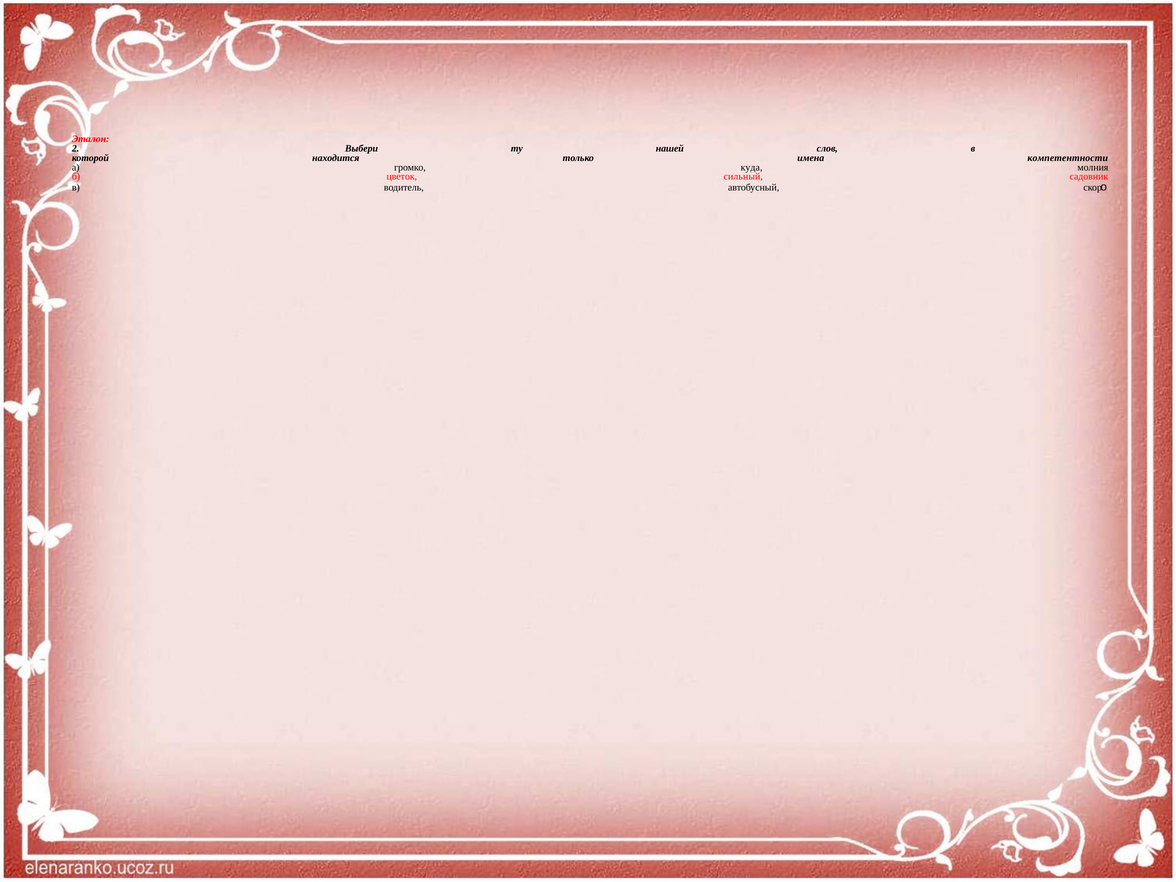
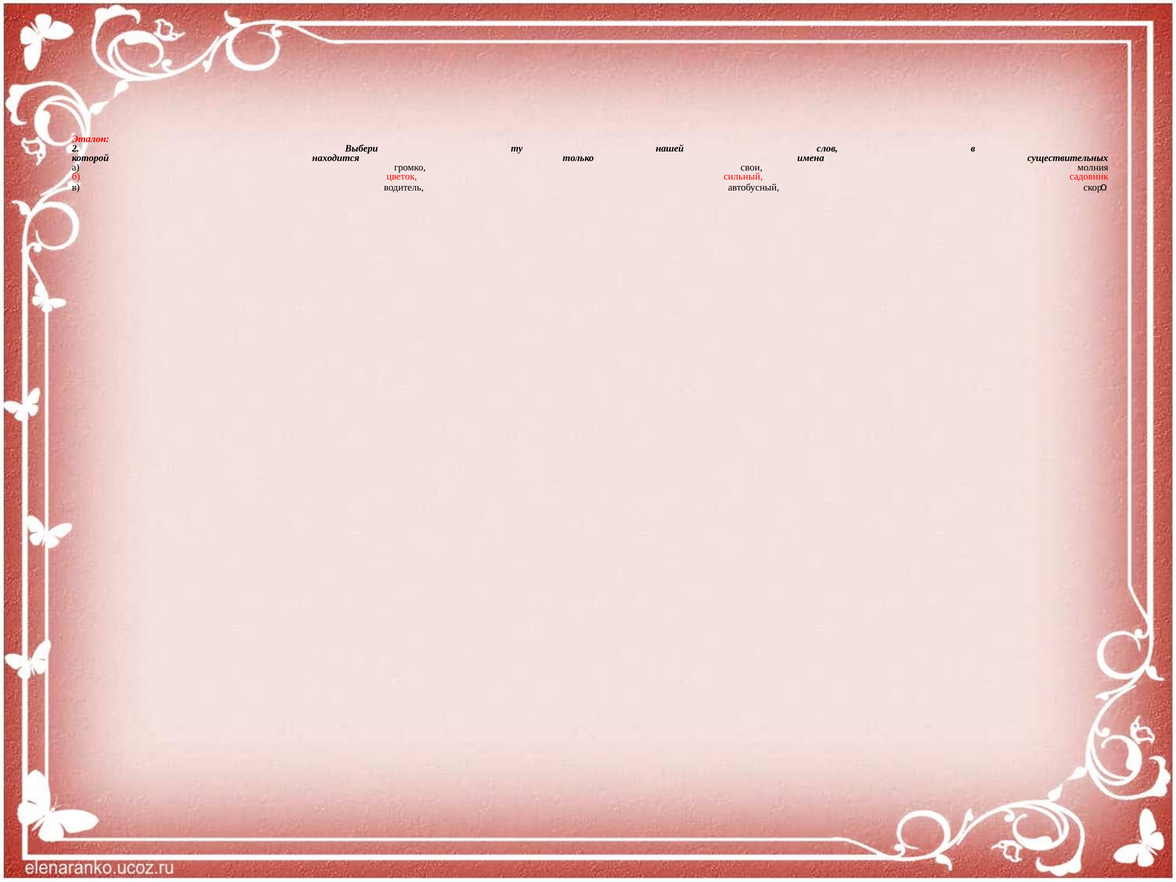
компетентности: компетентности -> существительных
куда: куда -> свои
